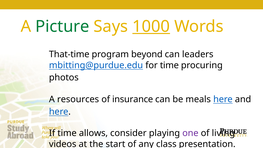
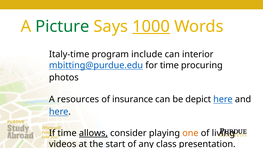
That-time: That-time -> Italy-time
beyond: beyond -> include
leaders: leaders -> interior
meals: meals -> depict
allows underline: none -> present
one colour: purple -> orange
